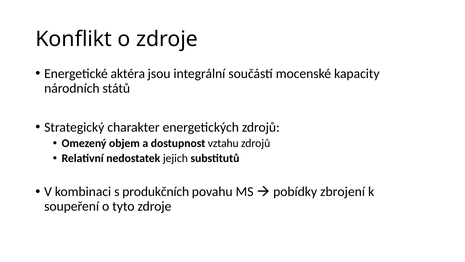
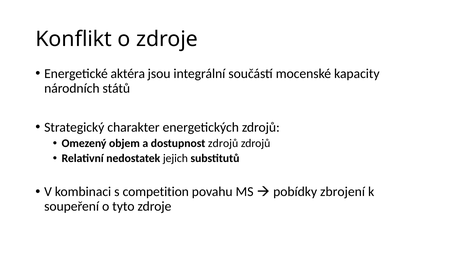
dostupnost vztahu: vztahu -> zdrojů
produkčních: produkčních -> competition
